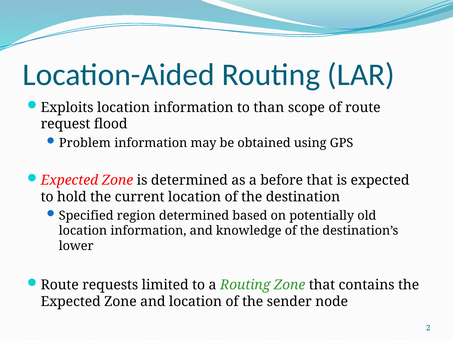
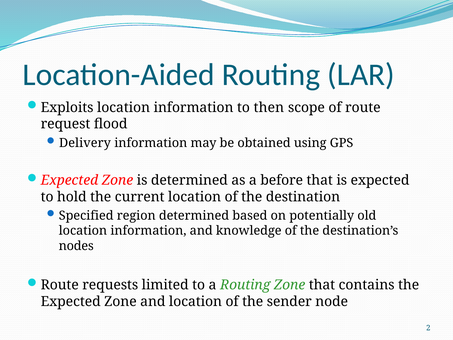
than: than -> then
Problem: Problem -> Delivery
lower: lower -> nodes
